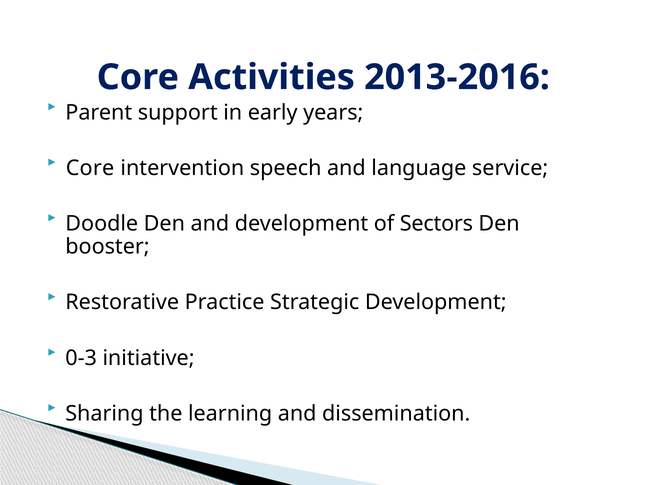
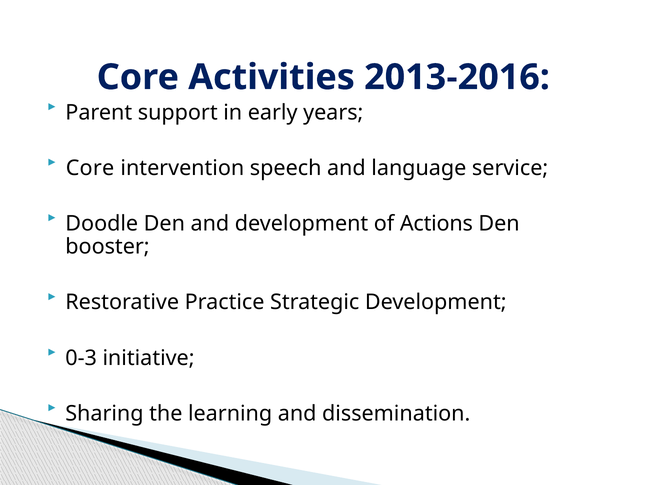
Sectors: Sectors -> Actions
